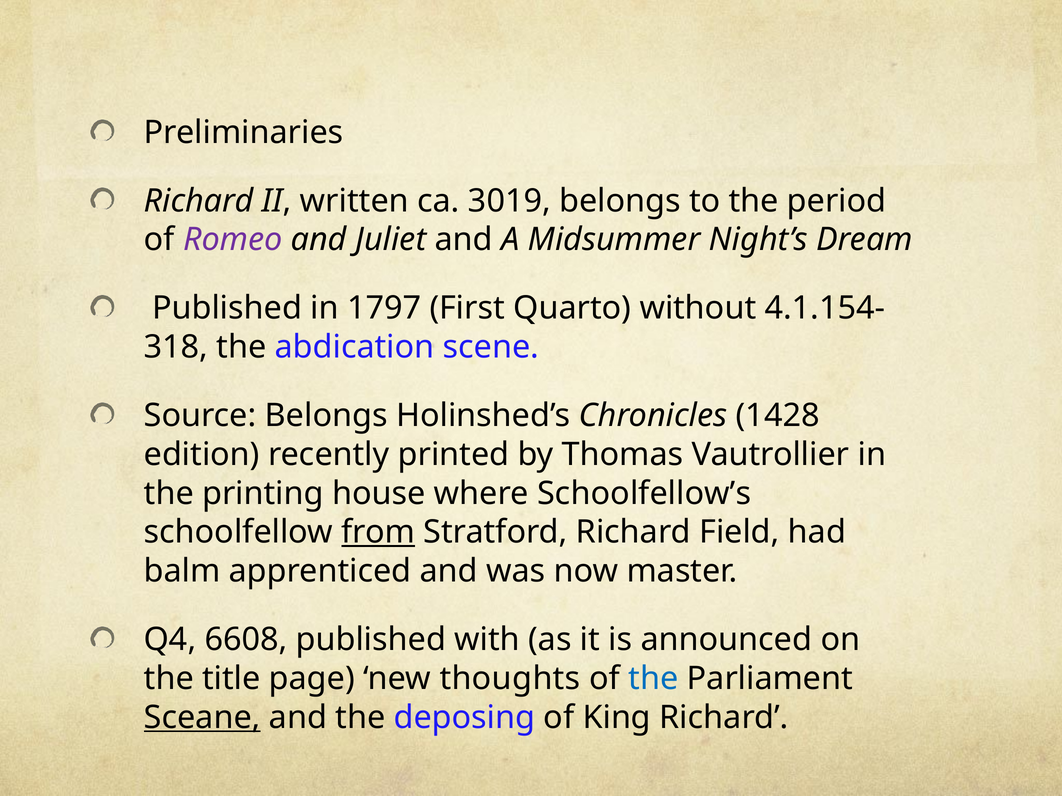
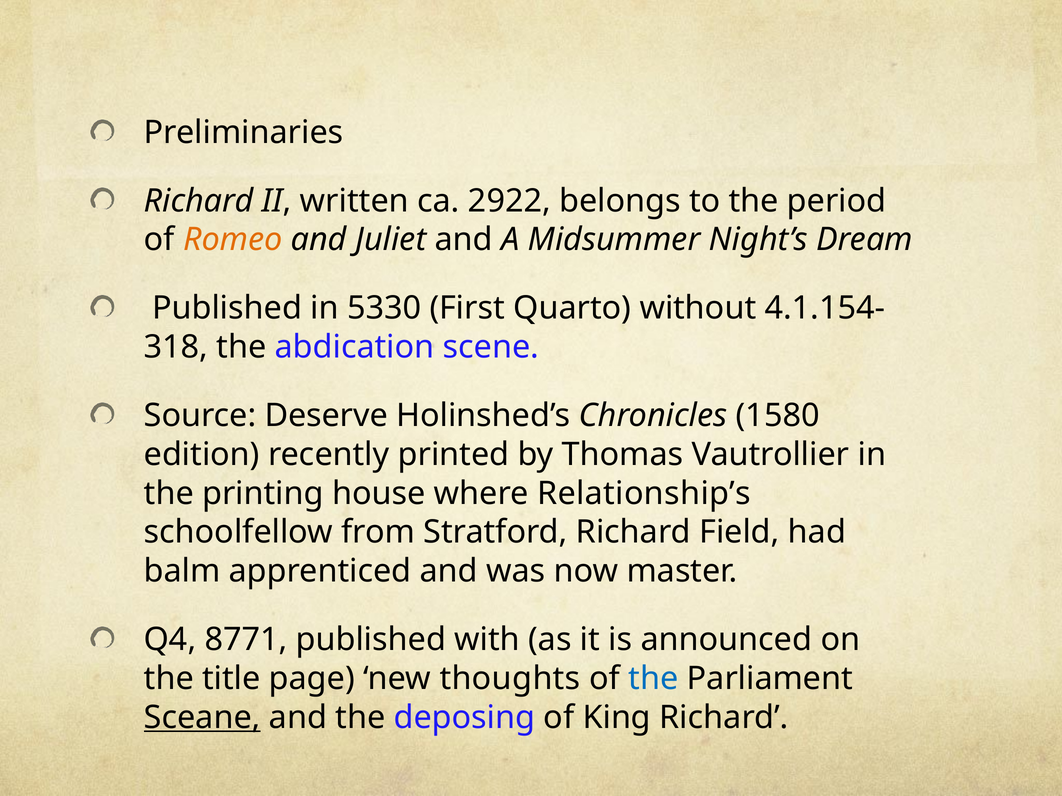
3019: 3019 -> 2922
Romeo colour: purple -> orange
1797: 1797 -> 5330
Source Belongs: Belongs -> Deserve
1428: 1428 -> 1580
Schoolfellow’s: Schoolfellow’s -> Relationship’s
from underline: present -> none
6608: 6608 -> 8771
